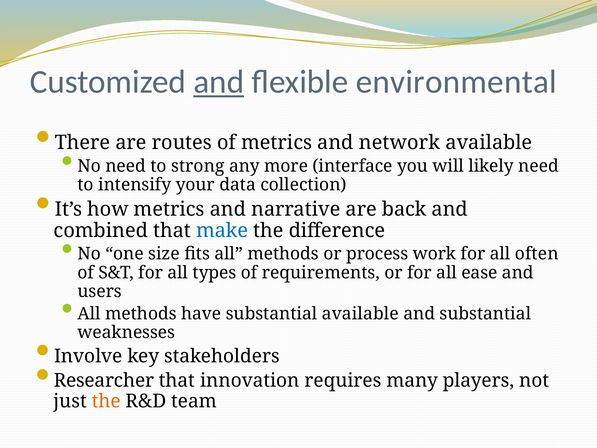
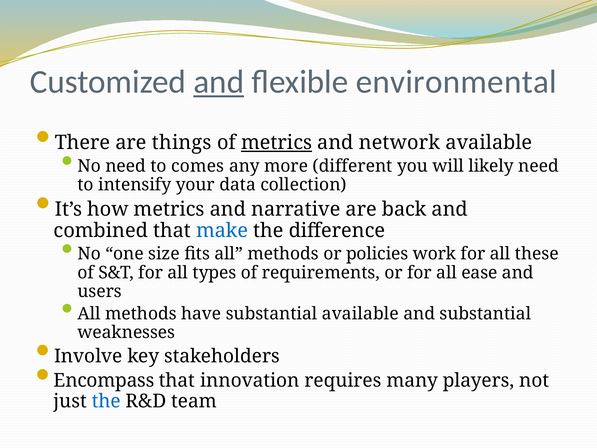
routes: routes -> things
metrics at (277, 143) underline: none -> present
strong: strong -> comes
interface: interface -> different
process: process -> policies
often: often -> these
Researcher: Researcher -> Encompass
the at (106, 401) colour: orange -> blue
